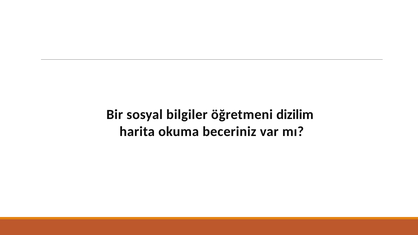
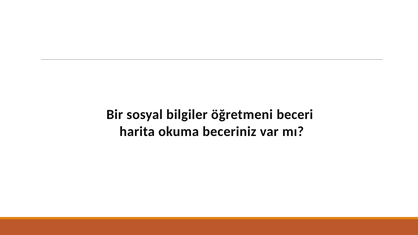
dizilim: dizilim -> beceri
